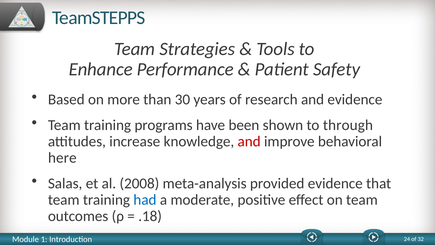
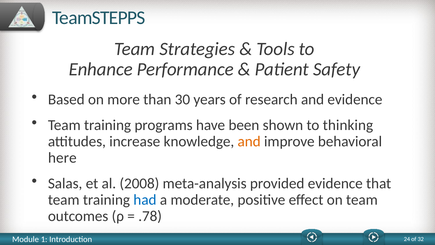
through: through -> thinking
and at (249, 141) colour: red -> orange
.18: .18 -> .78
